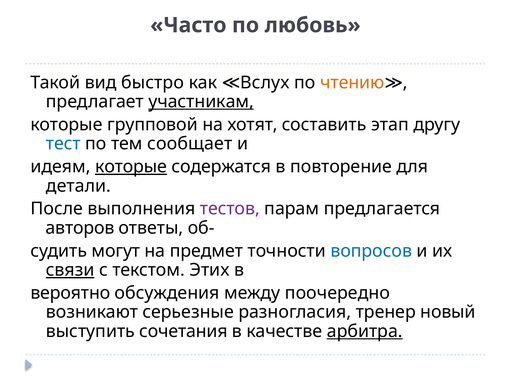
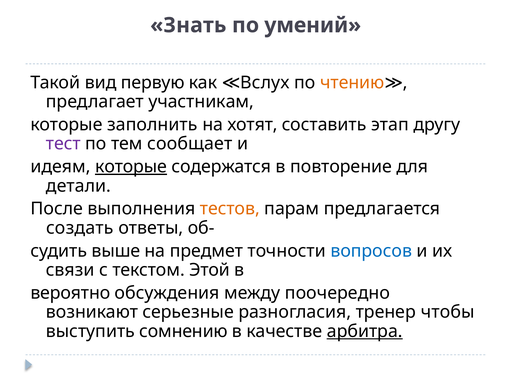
Часто: Часто -> Знать
любовь: любовь -> умений
быстро: быстро -> первую
участникам underline: present -> none
групповой: групповой -> заполнить
тест colour: blue -> purple
тестов colour: purple -> orange
авторов: авторов -> создать
могут: могут -> выше
связи underline: present -> none
Этих: Этих -> Этой
новый: новый -> чтобы
сочетания: сочетания -> сомнению
